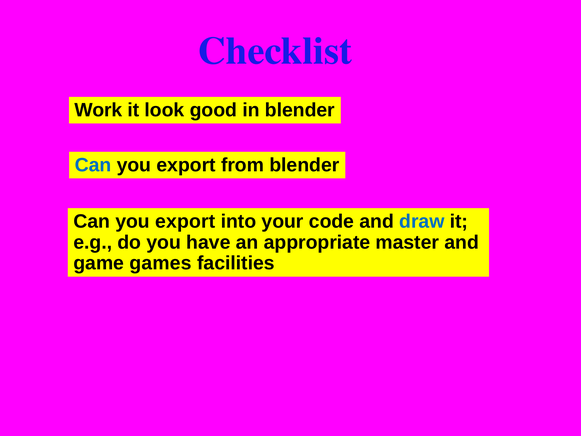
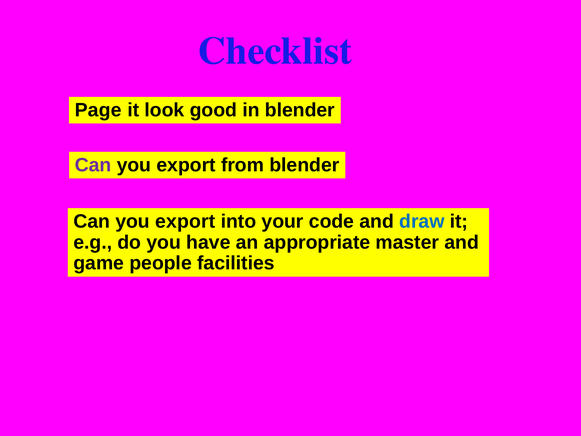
Work: Work -> Page
Can at (93, 165) colour: blue -> purple
games: games -> people
